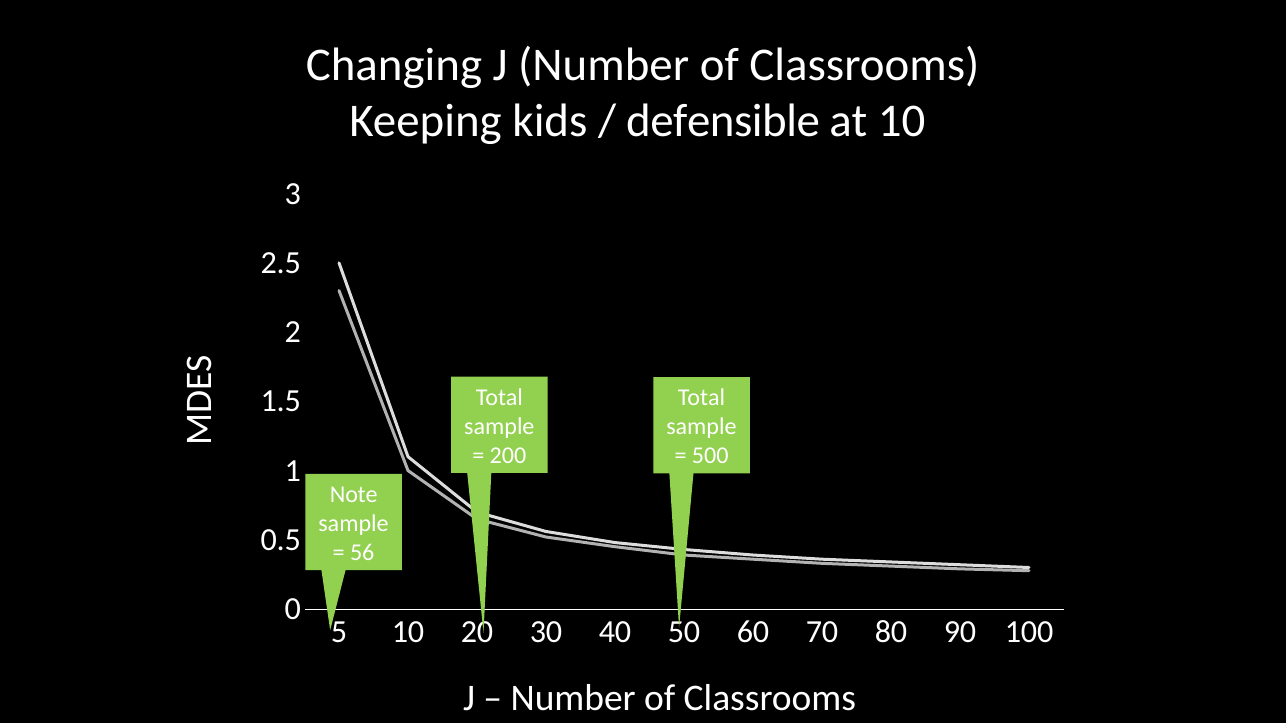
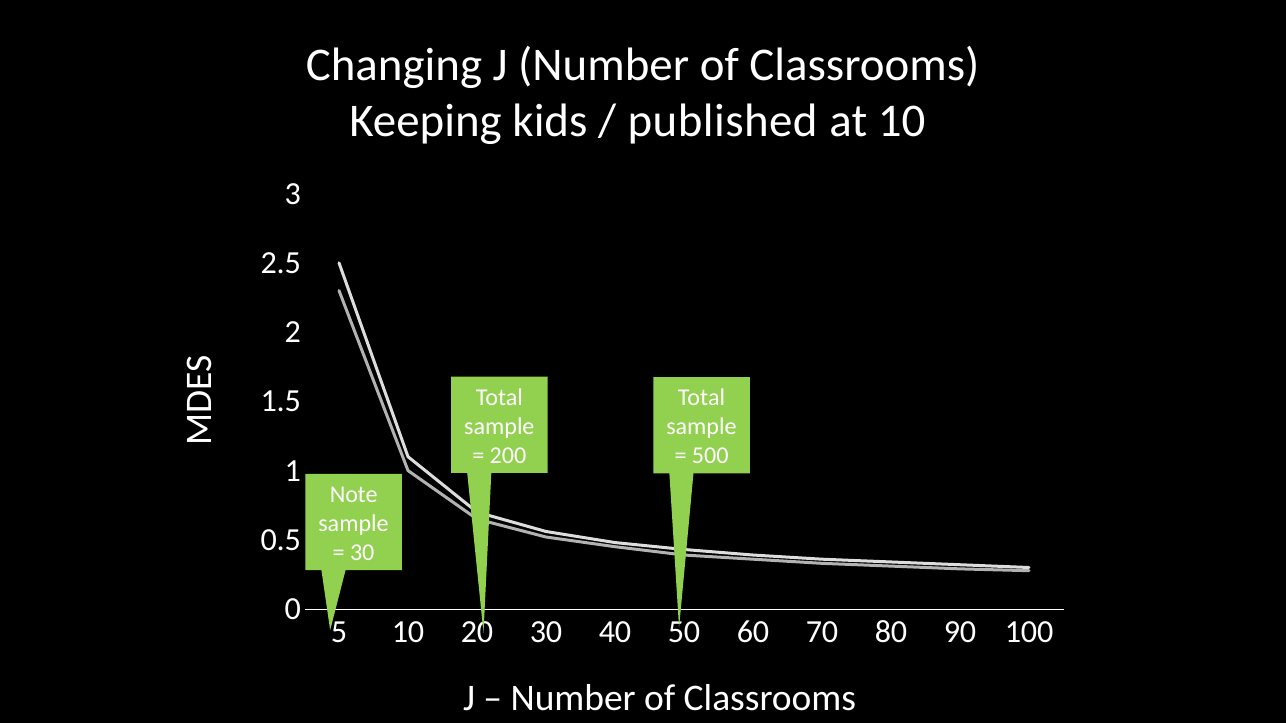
defensible: defensible -> published
56 at (362, 553): 56 -> 30
